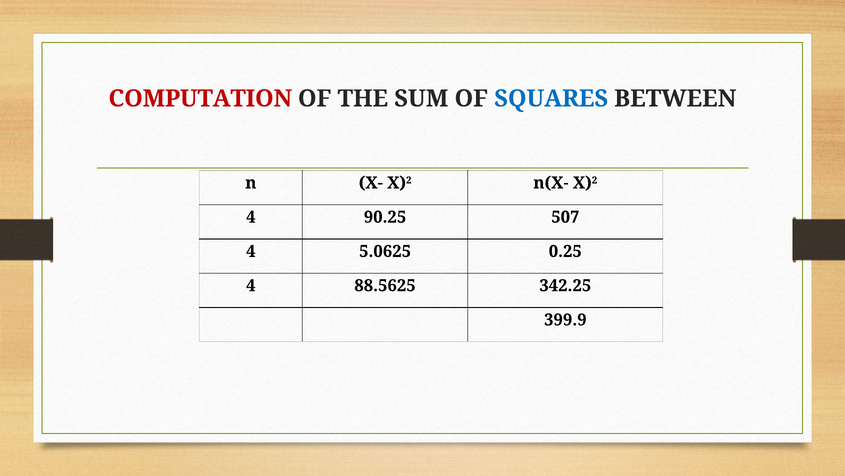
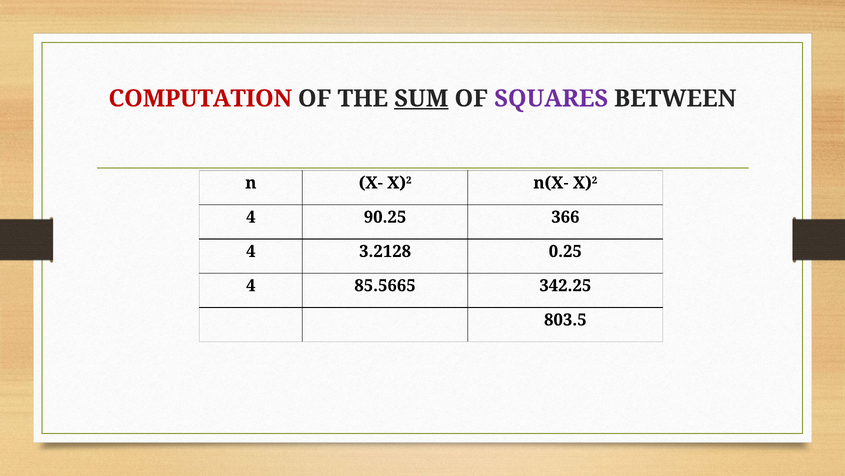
SUM underline: none -> present
SQUARES colour: blue -> purple
507: 507 -> 366
5.0625: 5.0625 -> 3.2128
88.5625: 88.5625 -> 85.5665
399.9: 399.9 -> 803.5
